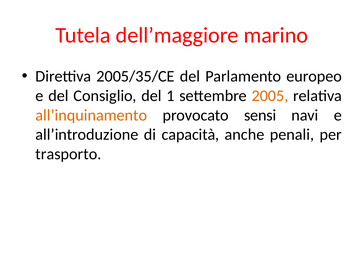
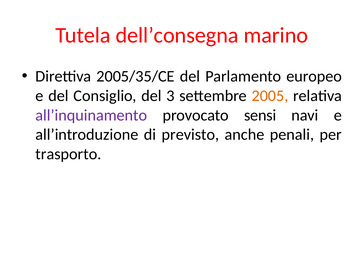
dell’maggiore: dell’maggiore -> dell’consegna
1: 1 -> 3
all’inquinamento colour: orange -> purple
capacità: capacità -> previsto
